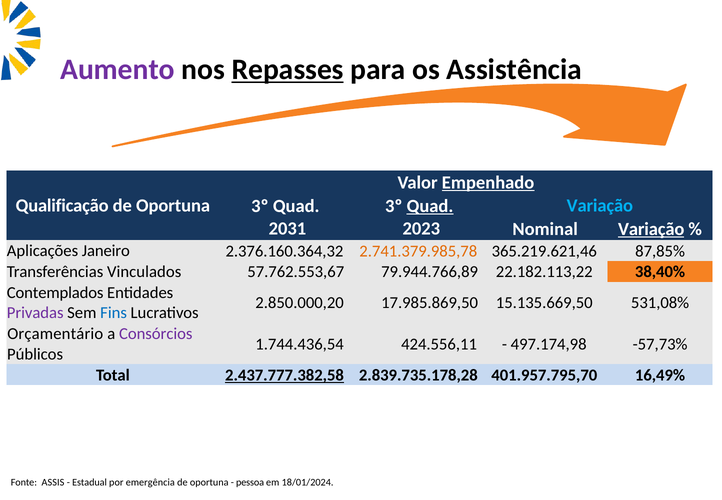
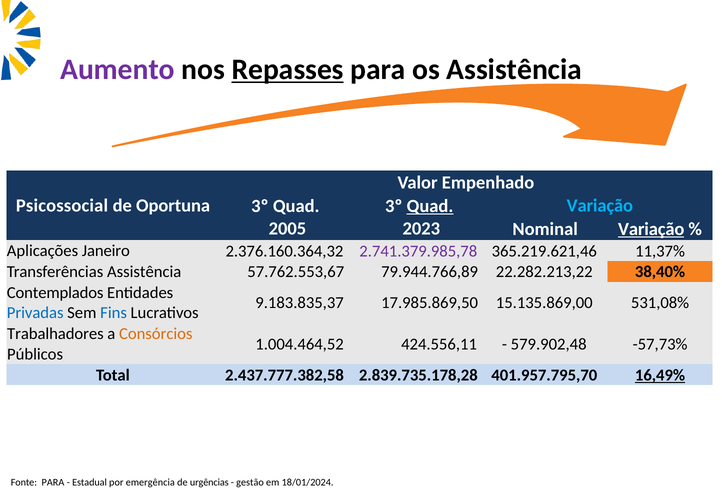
Empenhado underline: present -> none
Qualificação: Qualificação -> Psicossocial
2031: 2031 -> 2005
2.741.379.985,78 colour: orange -> purple
87,85%: 87,85% -> 11,37%
Transferências Vinculados: Vinculados -> Assistência
22.182.113,22: 22.182.113,22 -> 22.282.213,22
2.850.000,20: 2.850.000,20 -> 9.183.835,37
15.135.669,50: 15.135.669,50 -> 15.135.869,00
Privadas colour: purple -> blue
Orçamentário: Orçamentário -> Trabalhadores
Consórcios colour: purple -> orange
1.744.436,54: 1.744.436,54 -> 1.004.464,52
497.174,98: 497.174,98 -> 579.902,48
2.437.777.382,58 underline: present -> none
16,49% underline: none -> present
Fonte ASSIS: ASSIS -> PARA
oportuna at (209, 482): oportuna -> urgências
pessoa: pessoa -> gestão
